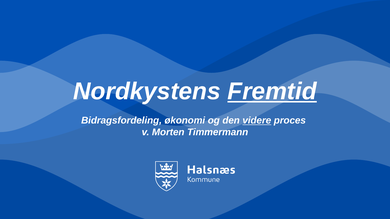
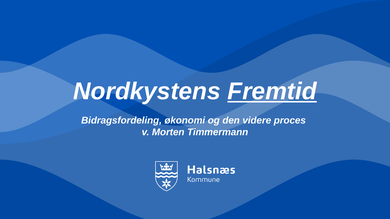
videre underline: present -> none
